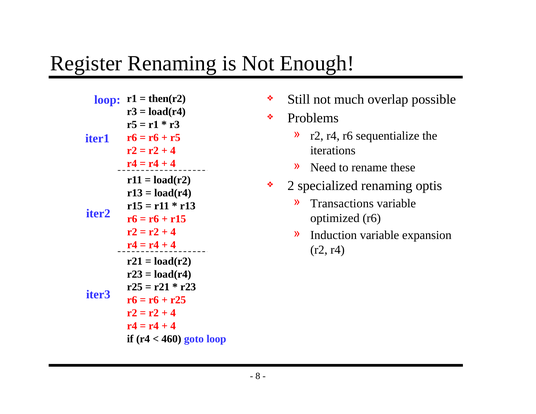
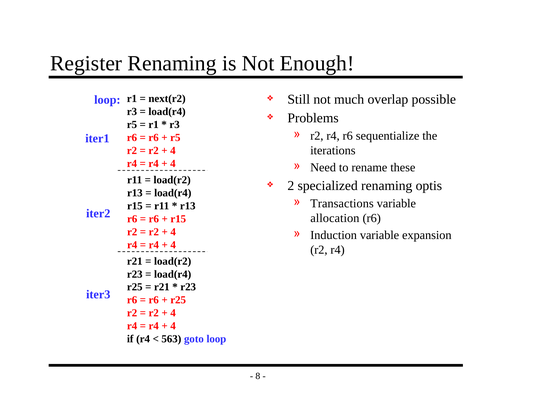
then(r2: then(r2 -> next(r2
optimized: optimized -> allocation
460: 460 -> 563
